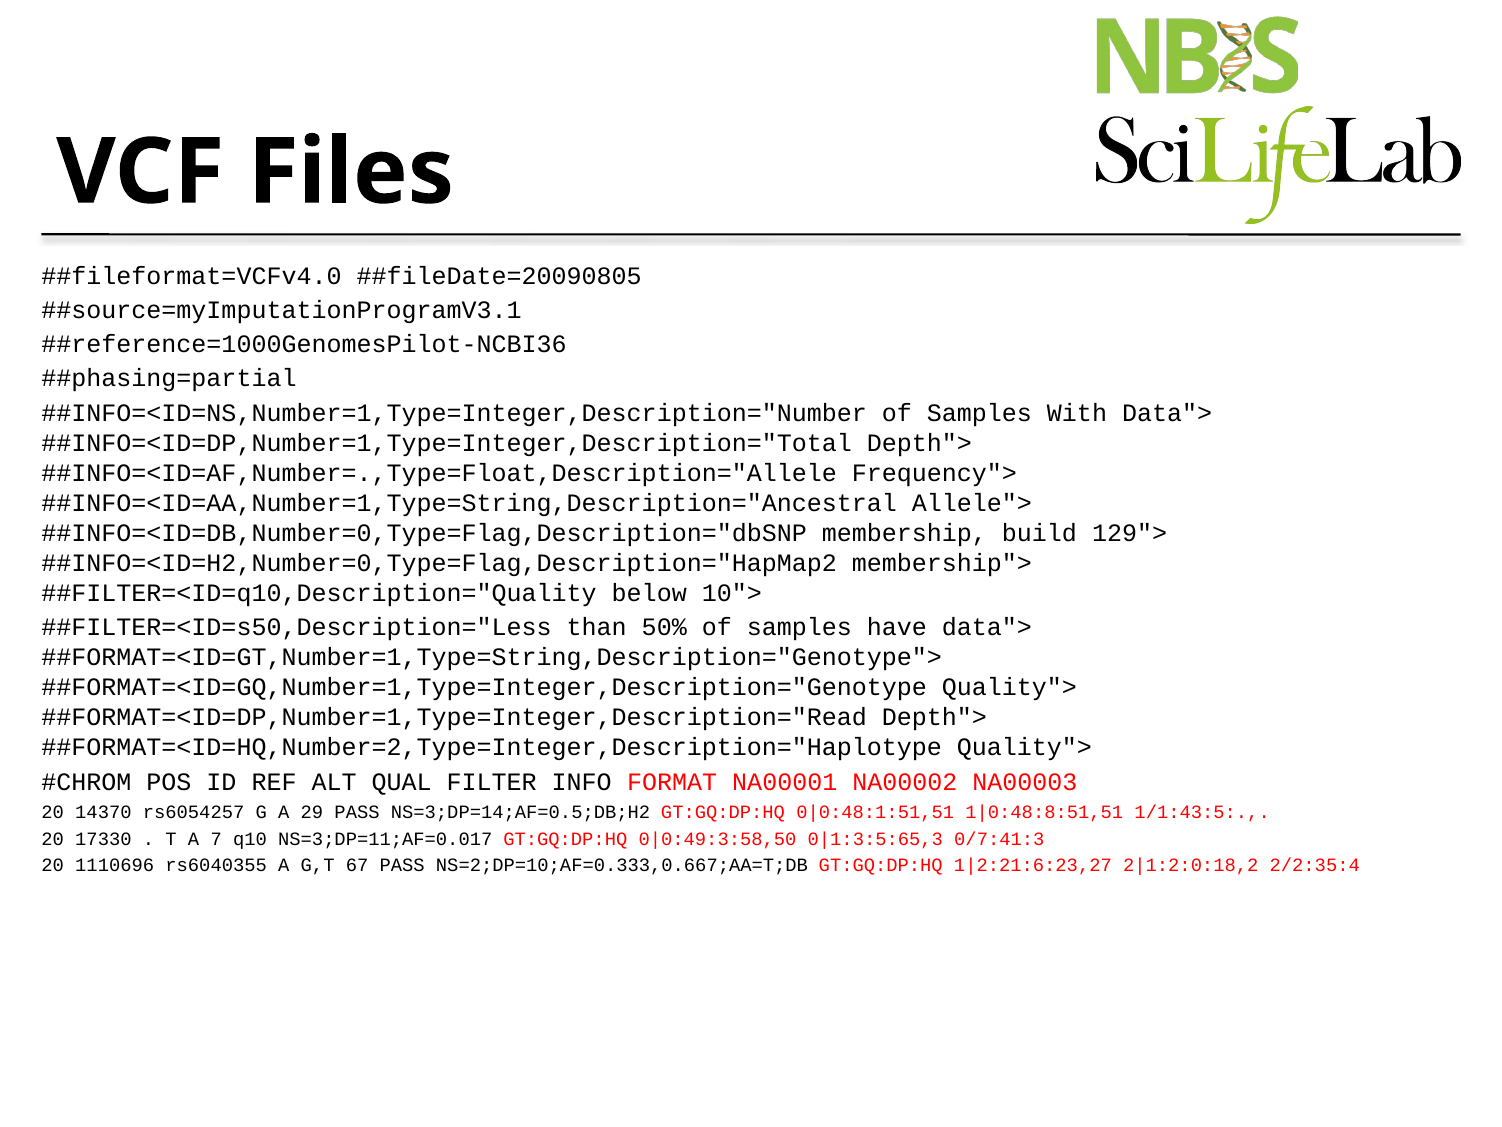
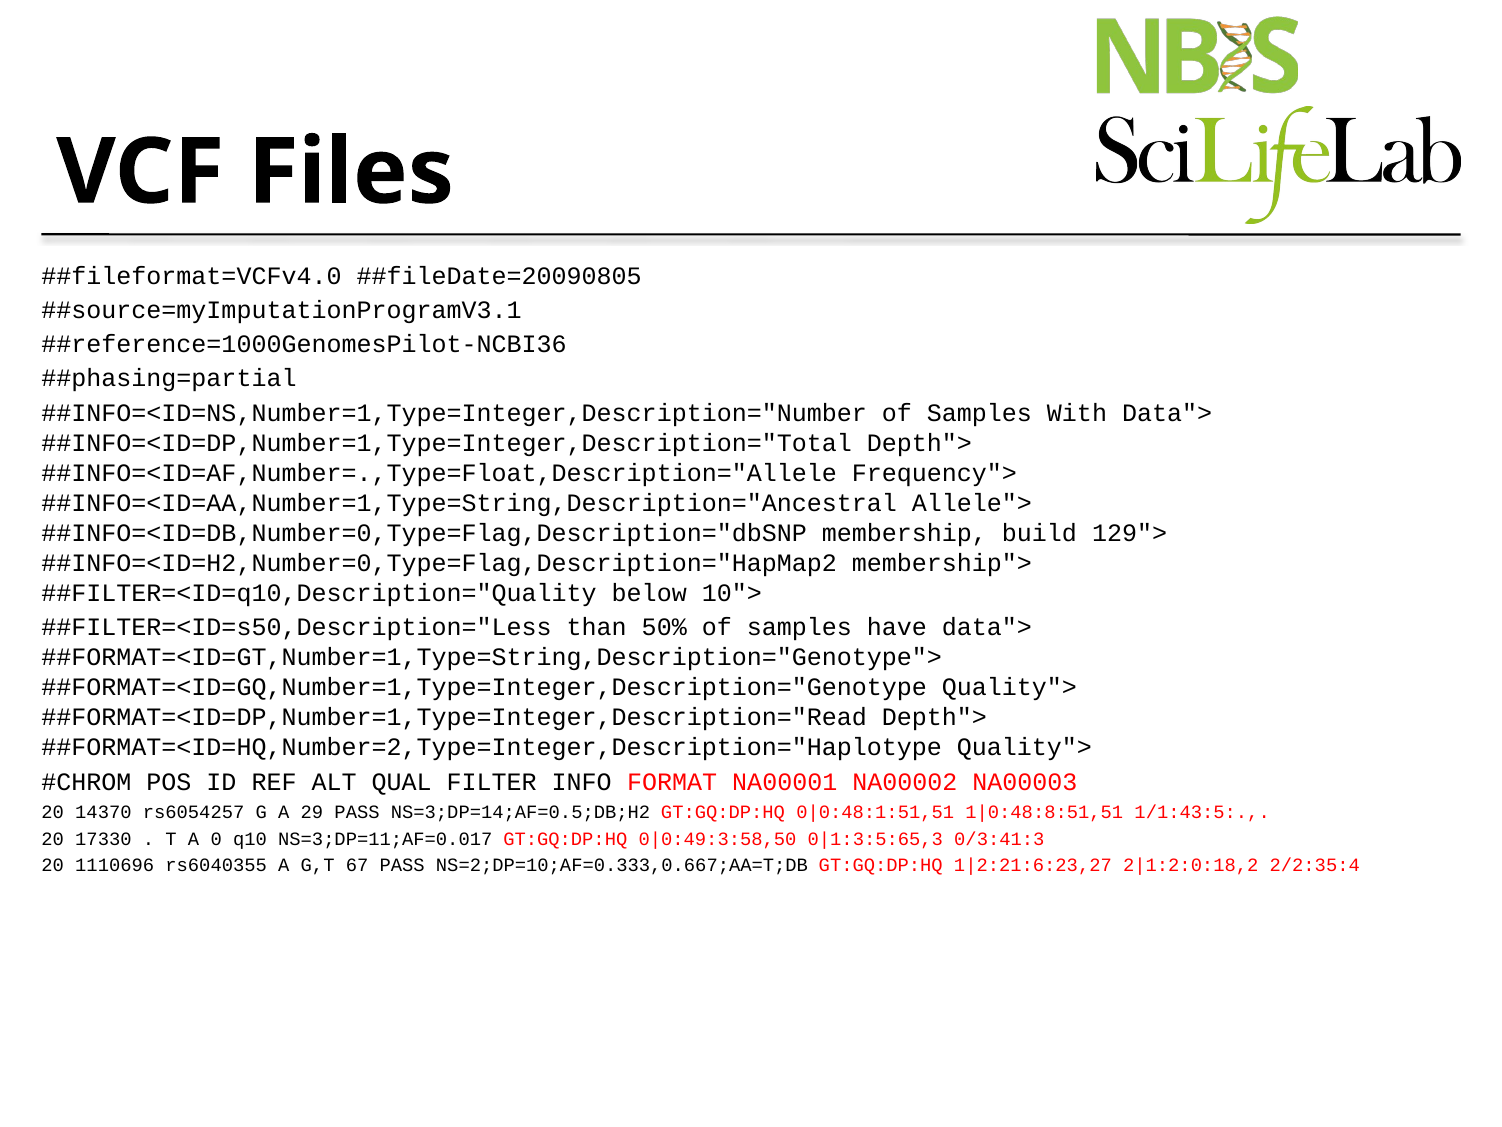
7: 7 -> 0
0/7:41:3: 0/7:41:3 -> 0/3:41:3
